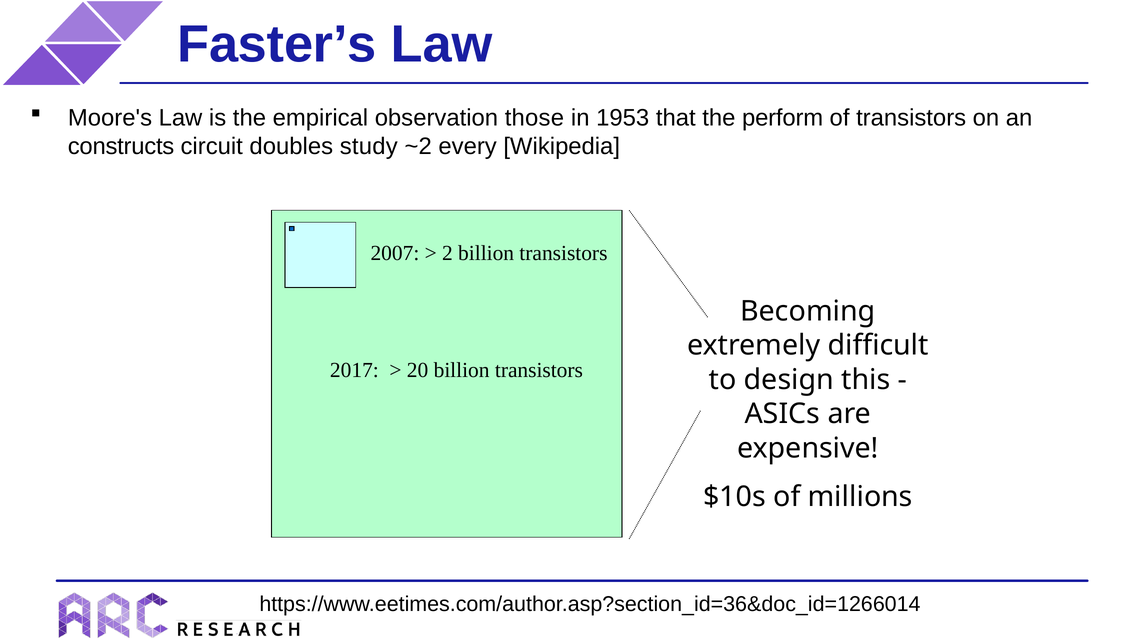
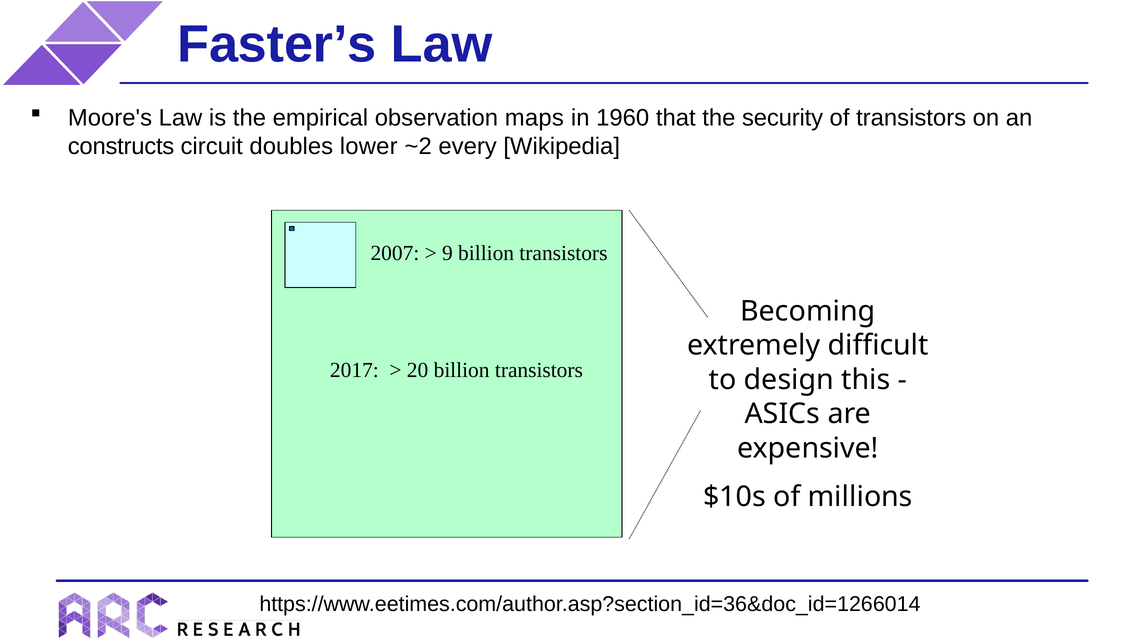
those: those -> maps
1953: 1953 -> 1960
perform: perform -> security
study: study -> lower
2: 2 -> 9
